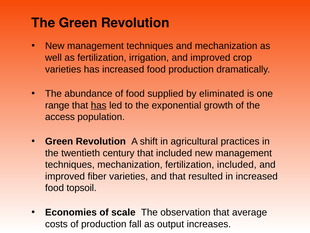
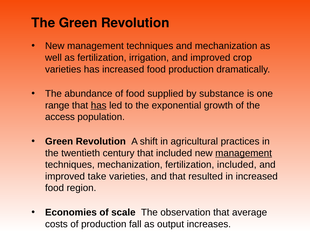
eliminated: eliminated -> substance
management at (244, 153) underline: none -> present
fiber: fiber -> take
topsoil: topsoil -> region
